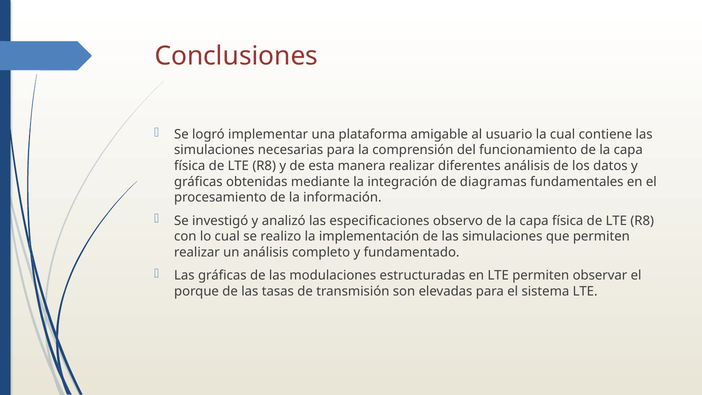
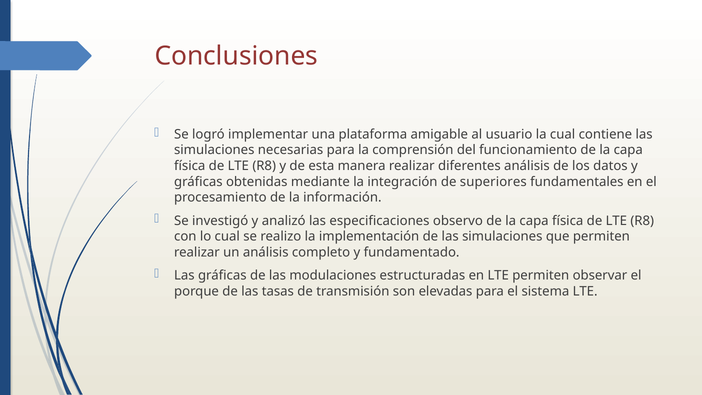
diagramas: diagramas -> superiores
